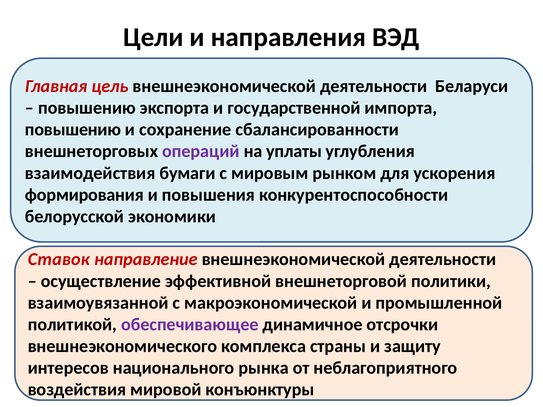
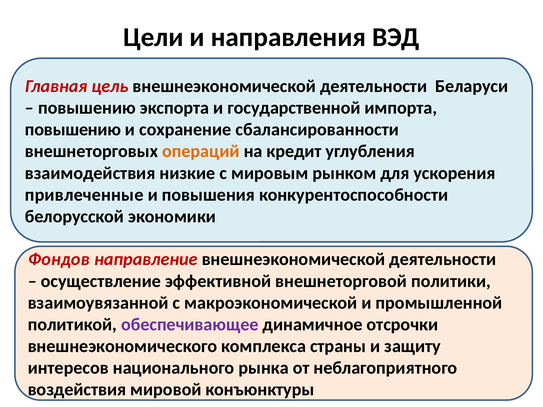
операций colour: purple -> orange
уплаты: уплаты -> кредит
бумаги: бумаги -> низкие
формирования: формирования -> привлеченные
Ставок: Ставок -> Фондов
